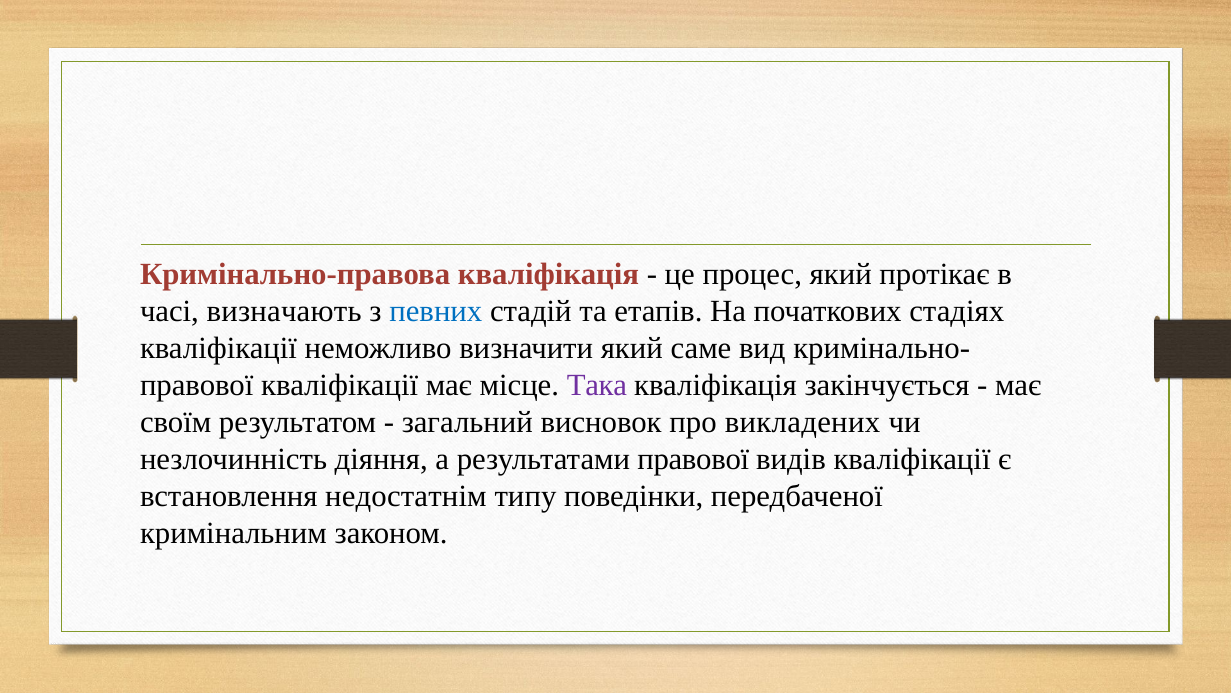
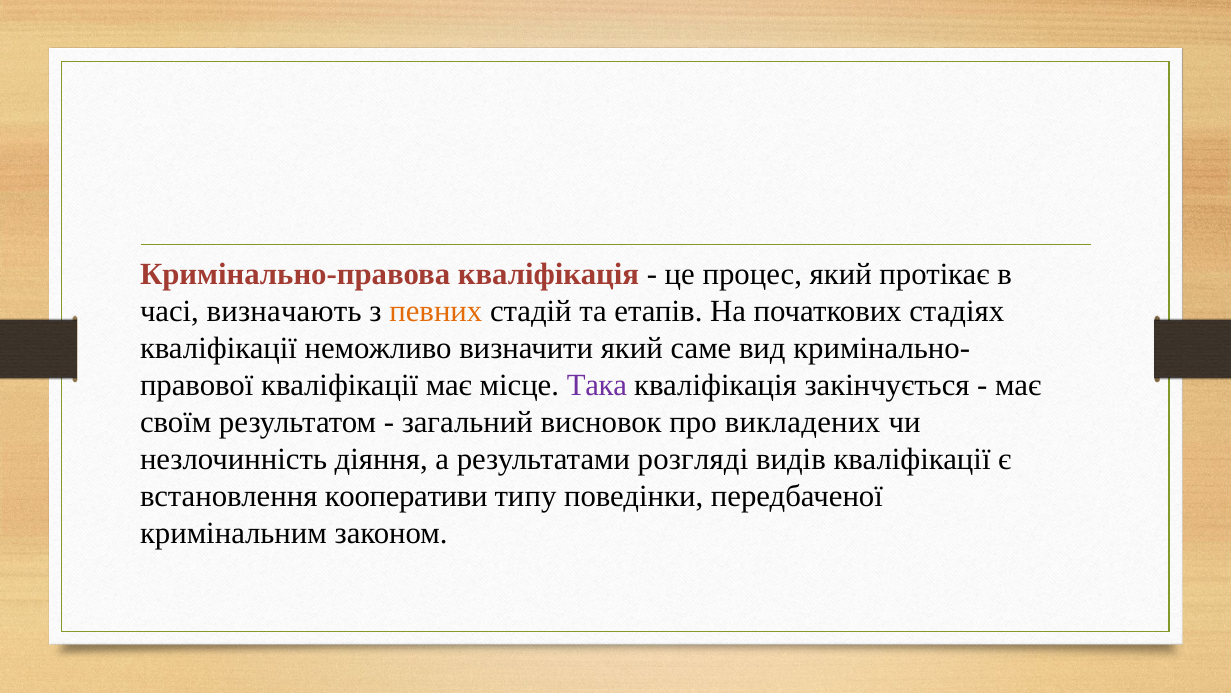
певних colour: blue -> orange
результатами правової: правової -> розгляді
недостатнім: недостатнім -> кооперативи
